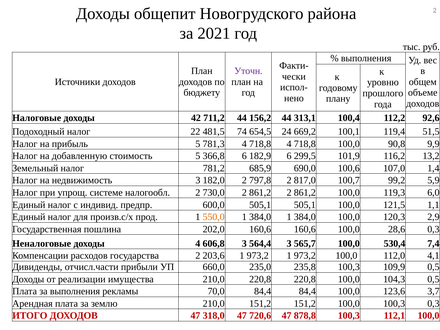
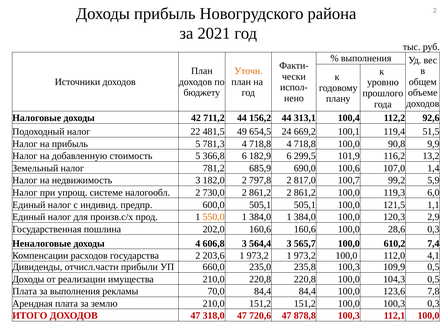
Доходы общепит: общепит -> прибыль
Уточн colour: purple -> orange
74: 74 -> 49
530,4: 530,4 -> 610,2
3,7: 3,7 -> 7,8
